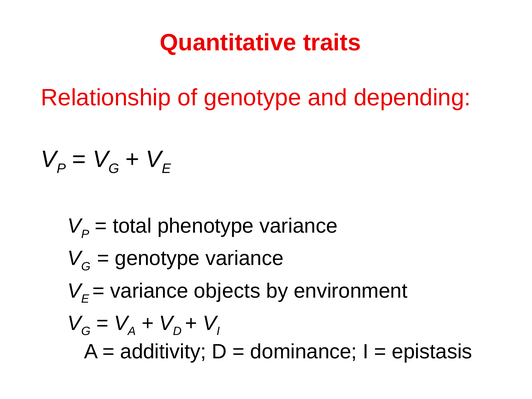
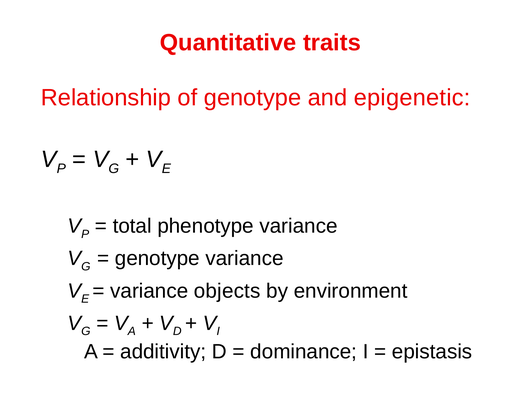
depending: depending -> epigenetic
